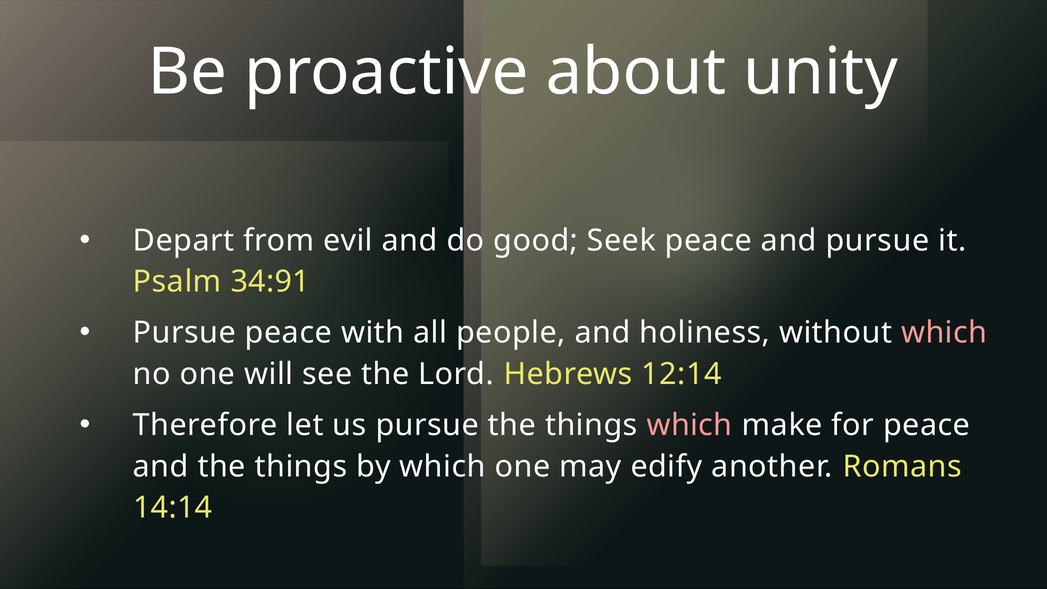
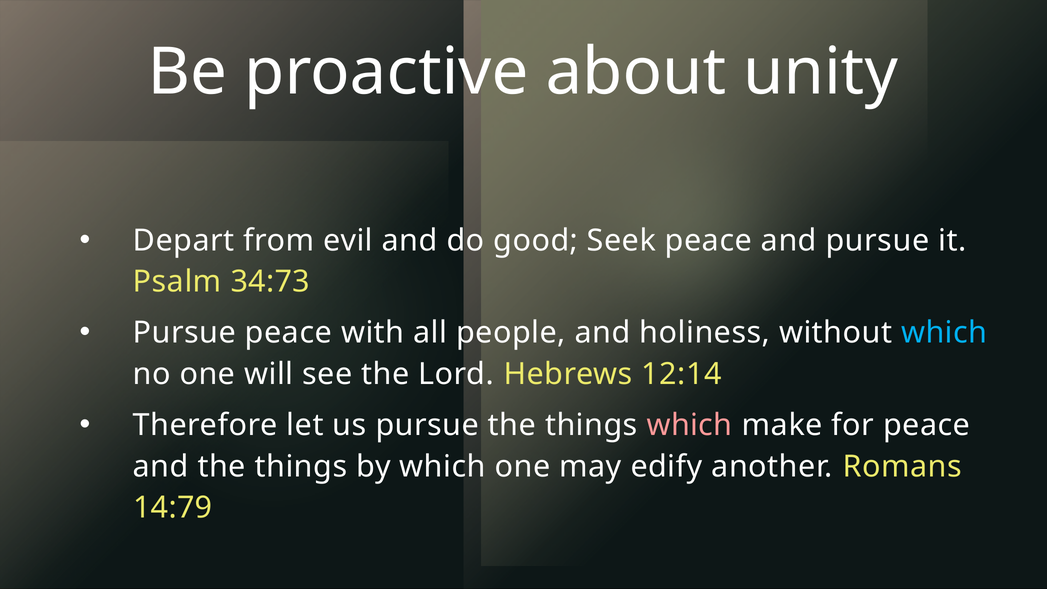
34:91: 34:91 -> 34:73
which at (944, 333) colour: pink -> light blue
14:14: 14:14 -> 14:79
